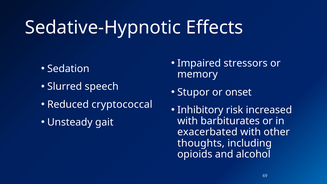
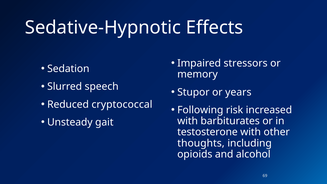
onset: onset -> years
Inhibitory: Inhibitory -> Following
exacerbated: exacerbated -> testosterone
